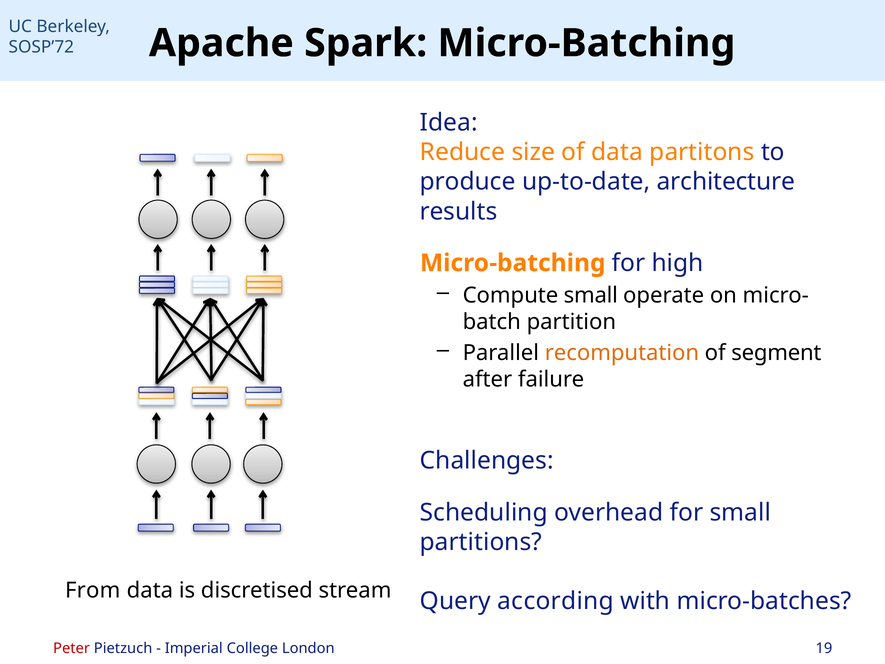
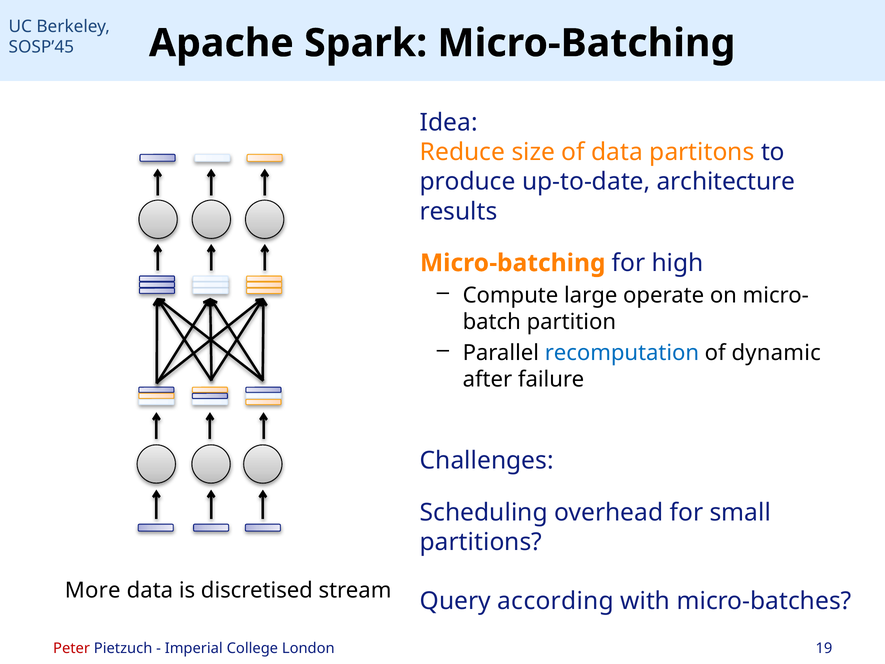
SOSP’72: SOSP’72 -> SOSP’45
Compute small: small -> large
recomputation colour: orange -> blue
segment: segment -> dynamic
From: From -> More
